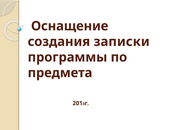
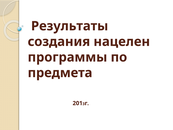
Оснащение: Оснащение -> Результаты
записки: записки -> нацелен
